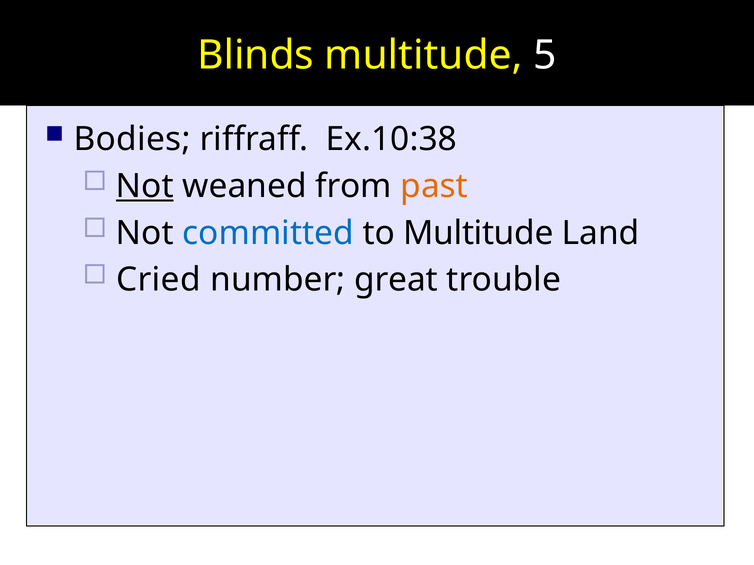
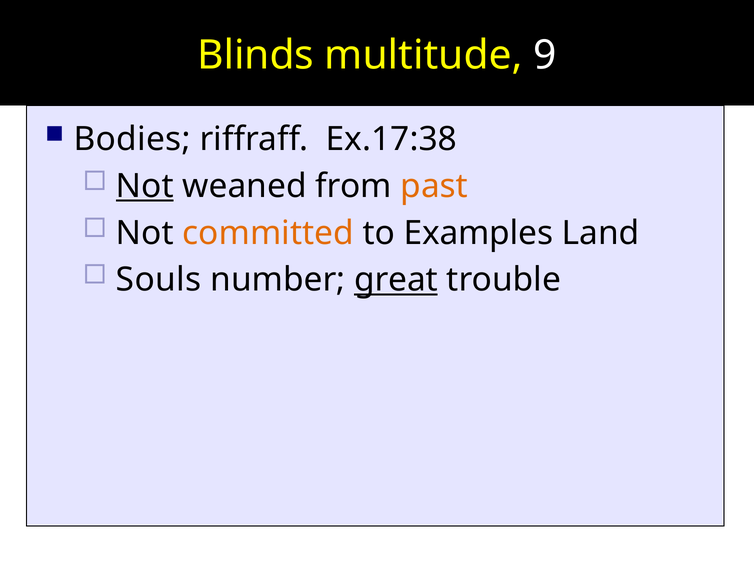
5: 5 -> 9
Ex.10:38: Ex.10:38 -> Ex.17:38
committed colour: blue -> orange
to Multitude: Multitude -> Examples
Cried: Cried -> Souls
great underline: none -> present
